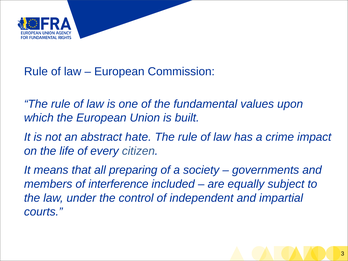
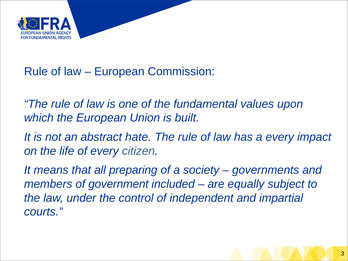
a crime: crime -> every
interference: interference -> government
